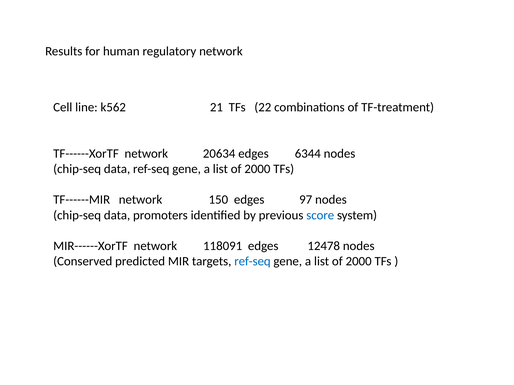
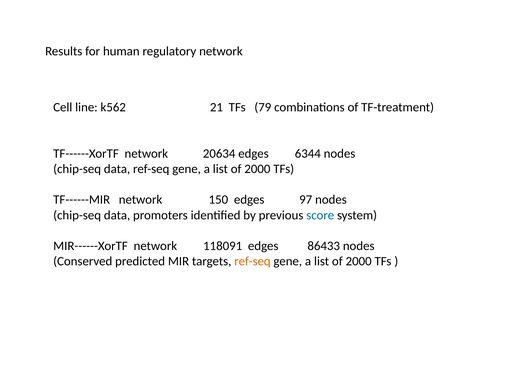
22: 22 -> 79
12478: 12478 -> 86433
ref-seq at (252, 262) colour: blue -> orange
